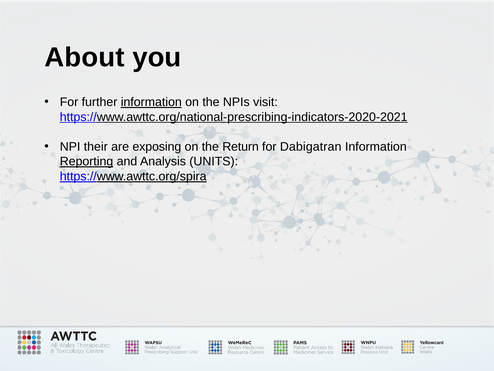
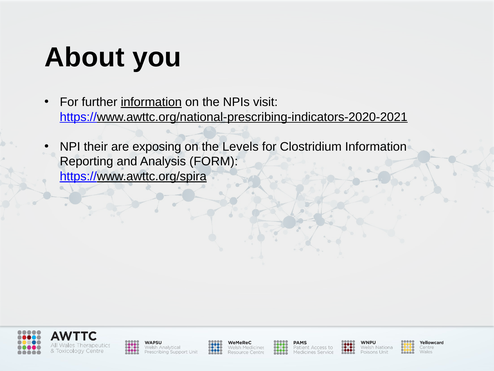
Return: Return -> Levels
Dabigatran: Dabigatran -> Clostridium
Reporting underline: present -> none
UNITS: UNITS -> FORM
